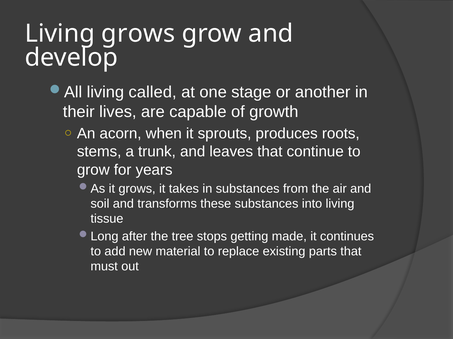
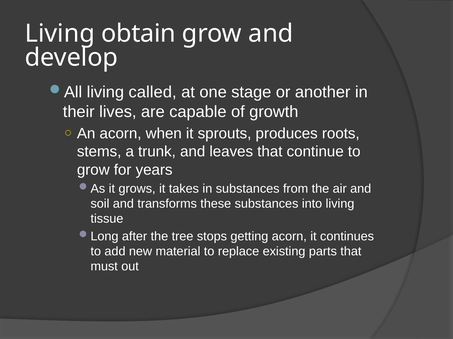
Living grows: grows -> obtain
getting made: made -> acorn
